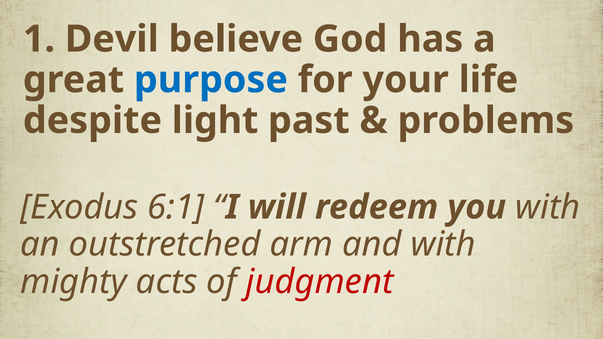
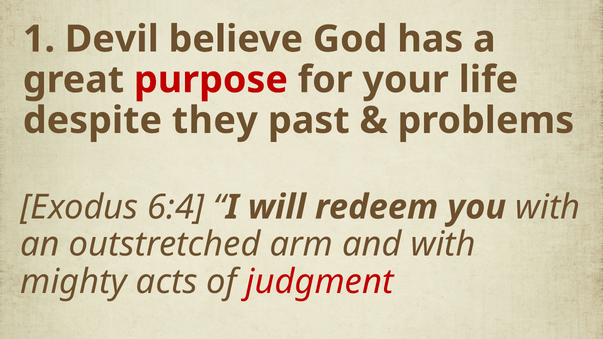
purpose colour: blue -> red
light: light -> they
6:1: 6:1 -> 6:4
